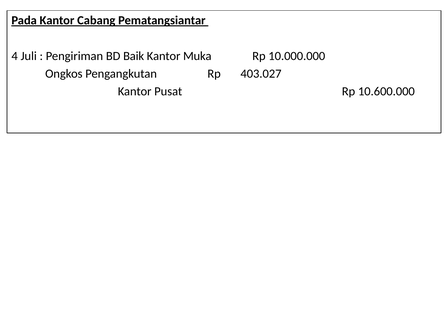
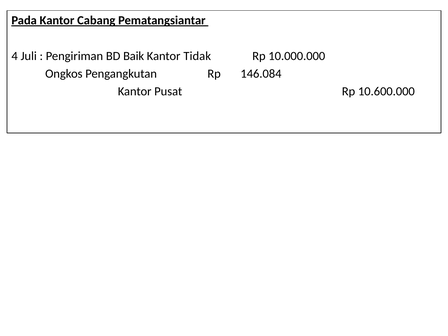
Muka: Muka -> Tidak
403.027: 403.027 -> 146.084
